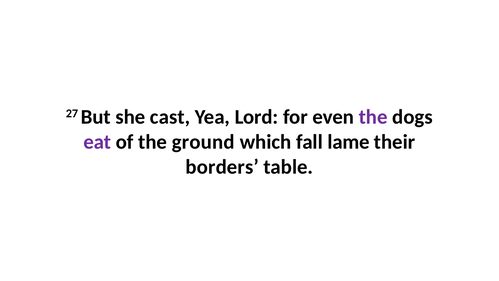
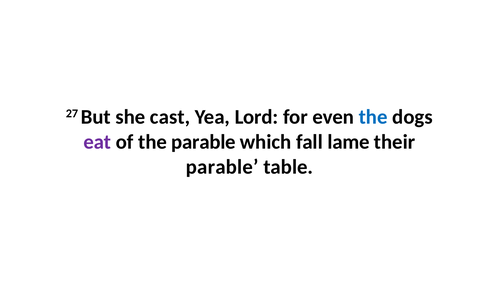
the at (373, 117) colour: purple -> blue
the ground: ground -> parable
borders at (222, 167): borders -> parable
